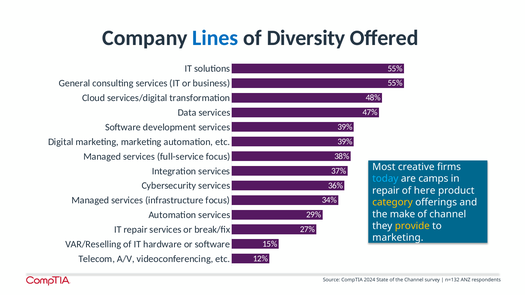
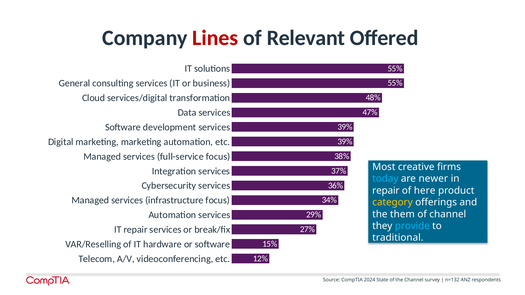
Lines colour: blue -> red
Diversity: Diversity -> Relevant
camps: camps -> newer
make: make -> them
provide colour: yellow -> light blue
marketing at (398, 238): marketing -> traditional
